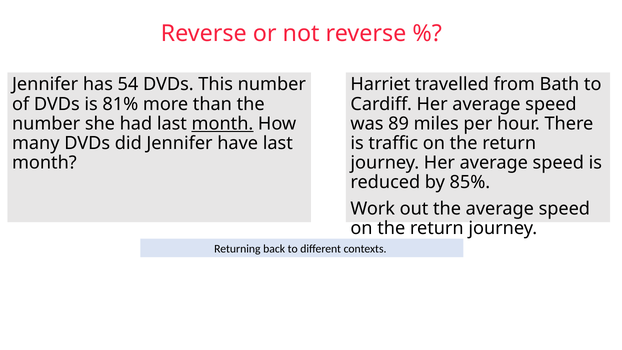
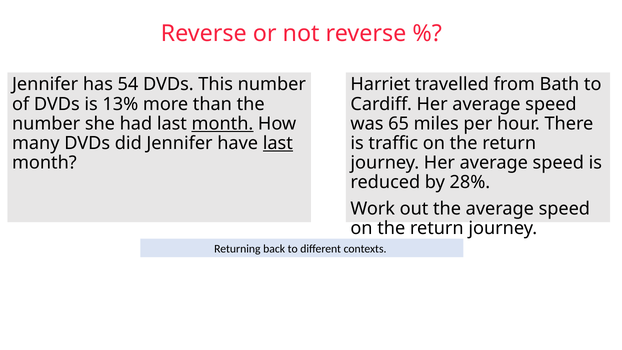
81%: 81% -> 13%
89: 89 -> 65
last at (278, 143) underline: none -> present
85%: 85% -> 28%
